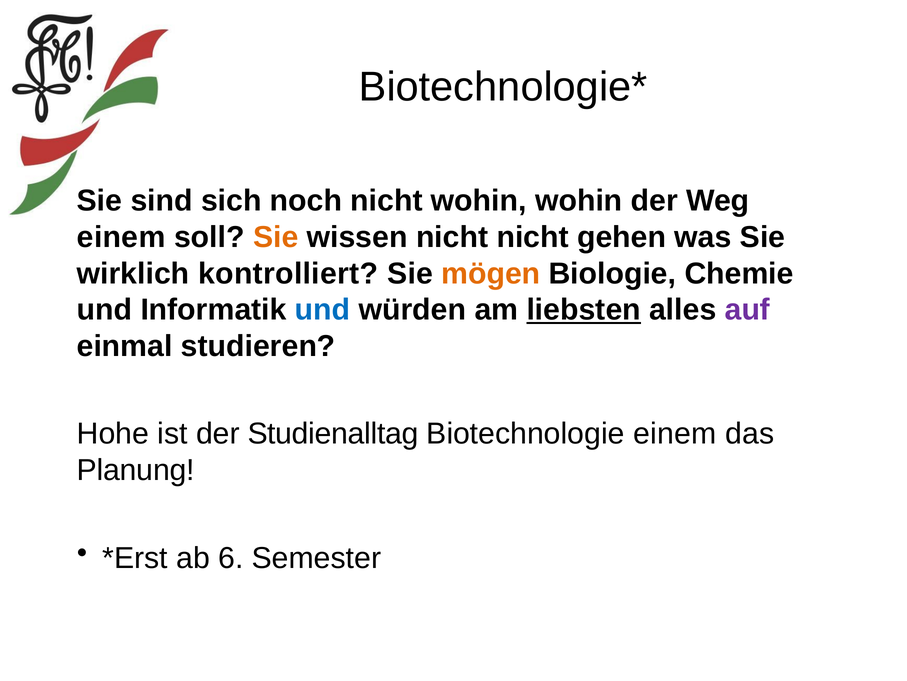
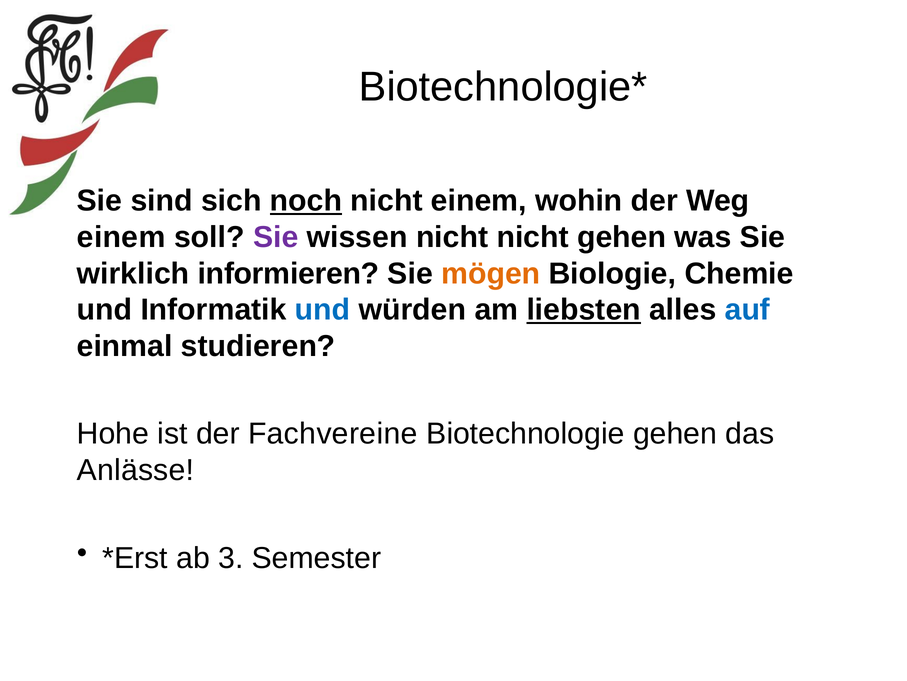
noch underline: none -> present
nicht wohin: wohin -> einem
Sie at (276, 237) colour: orange -> purple
kontrolliert: kontrolliert -> informieren
auf colour: purple -> blue
Studienalltag: Studienalltag -> Fachvereine
Biotechnologie einem: einem -> gehen
Planung: Planung -> Anlässe
6: 6 -> 3
